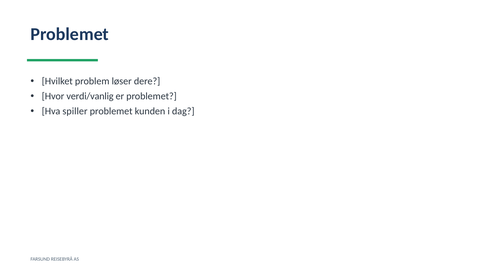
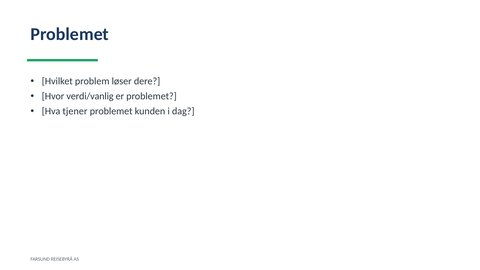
spiller: spiller -> tjener
